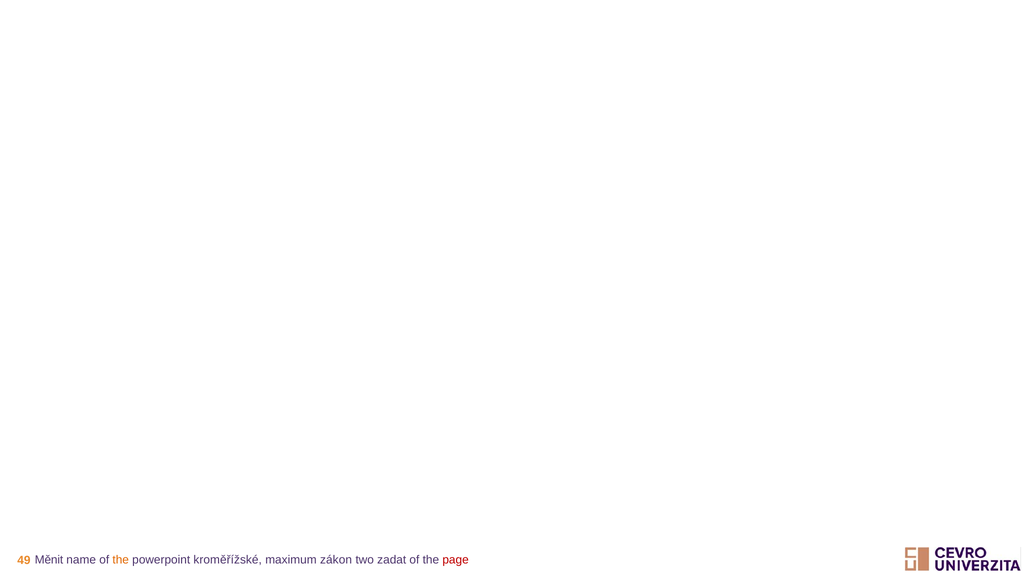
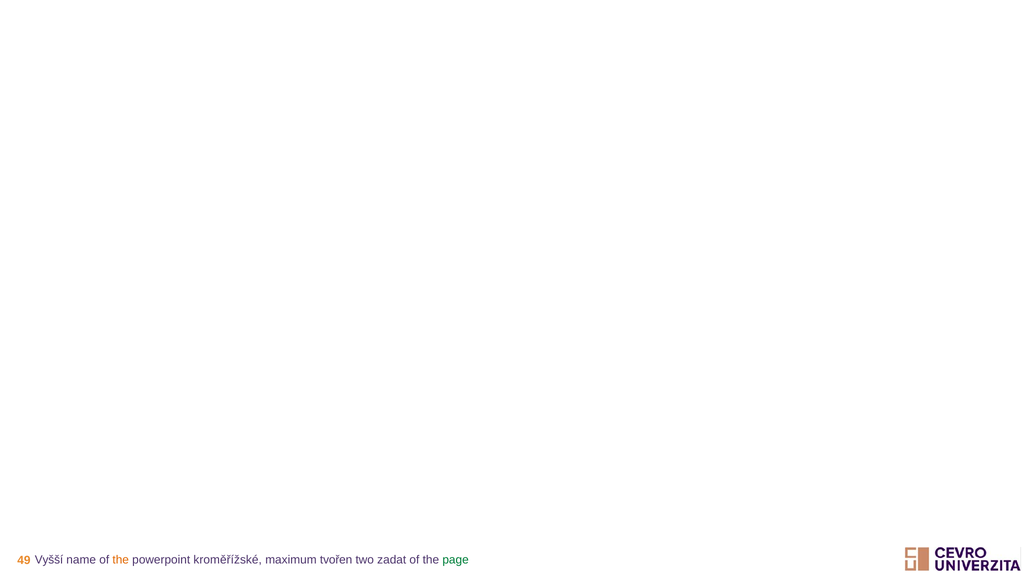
Měnit: Měnit -> Vyšší
zákon: zákon -> tvořen
page colour: red -> green
